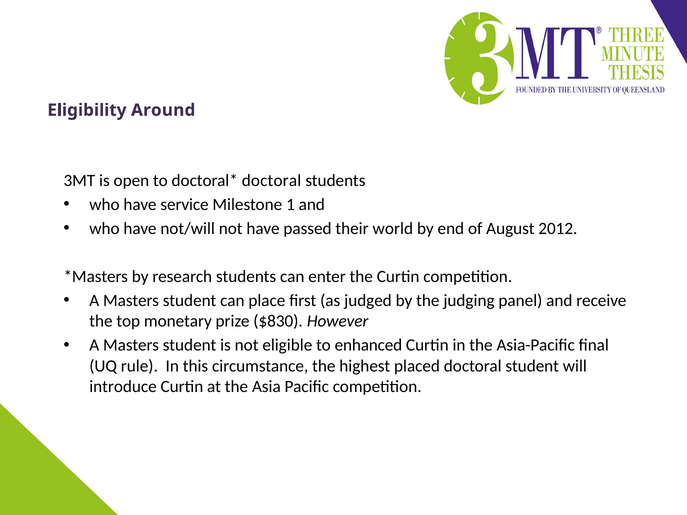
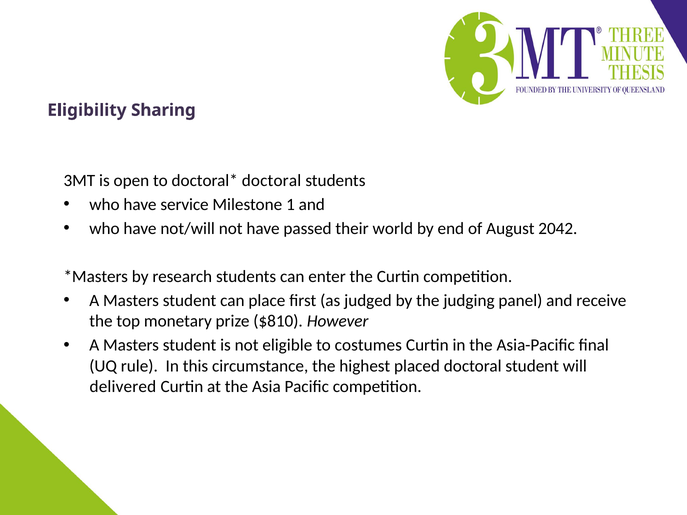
Around: Around -> Sharing
2012: 2012 -> 2042
$830: $830 -> $810
enhanced: enhanced -> costumes
introduce: introduce -> delivered
